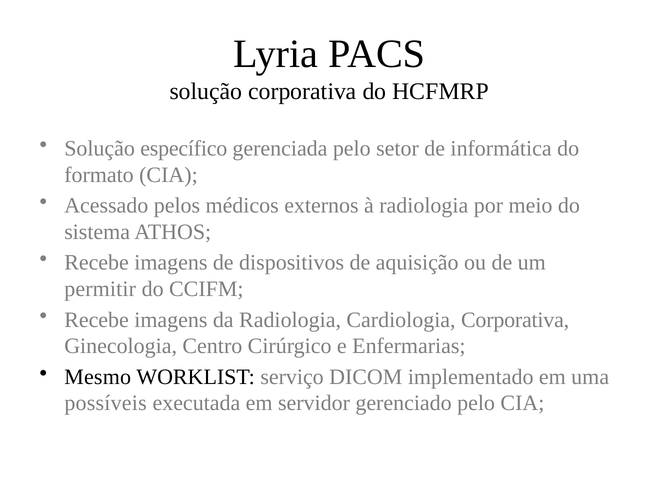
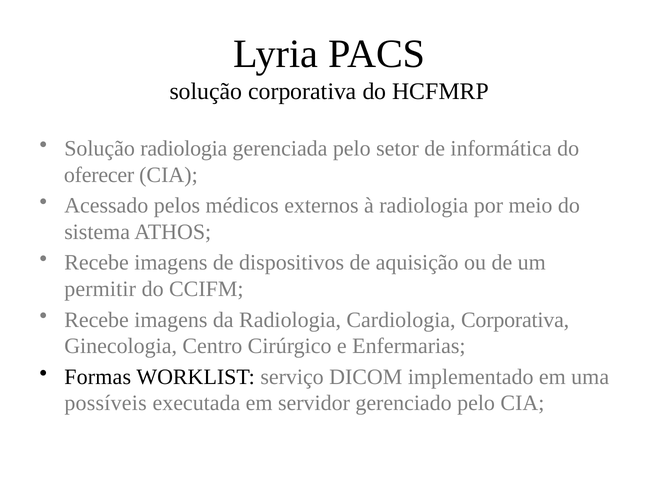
Solução específico: específico -> radiologia
formato: formato -> oferecer
Mesmo: Mesmo -> Formas
